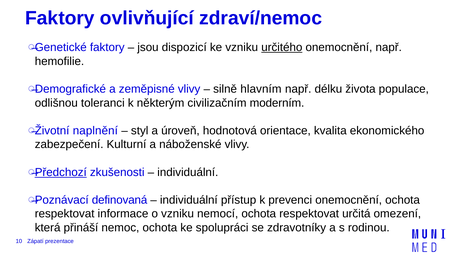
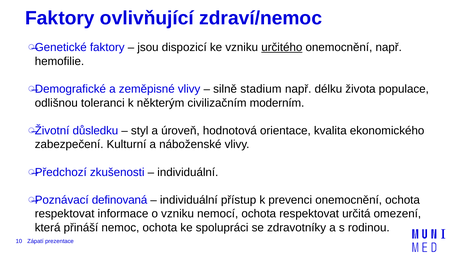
hlavním: hlavním -> stadium
naplnění: naplnění -> důsledku
Předchozí underline: present -> none
